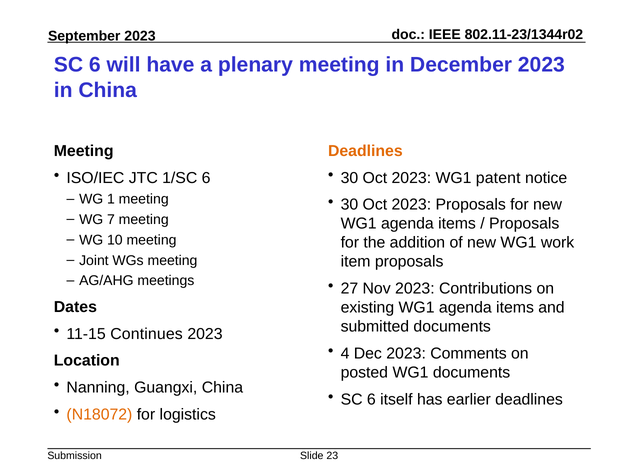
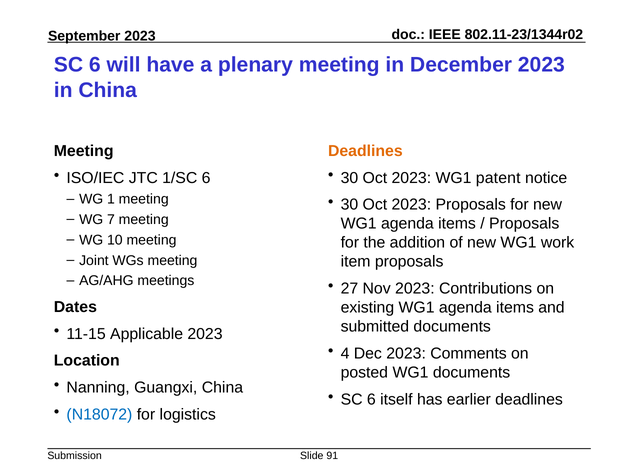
Continues: Continues -> Applicable
N18072 colour: orange -> blue
23: 23 -> 91
